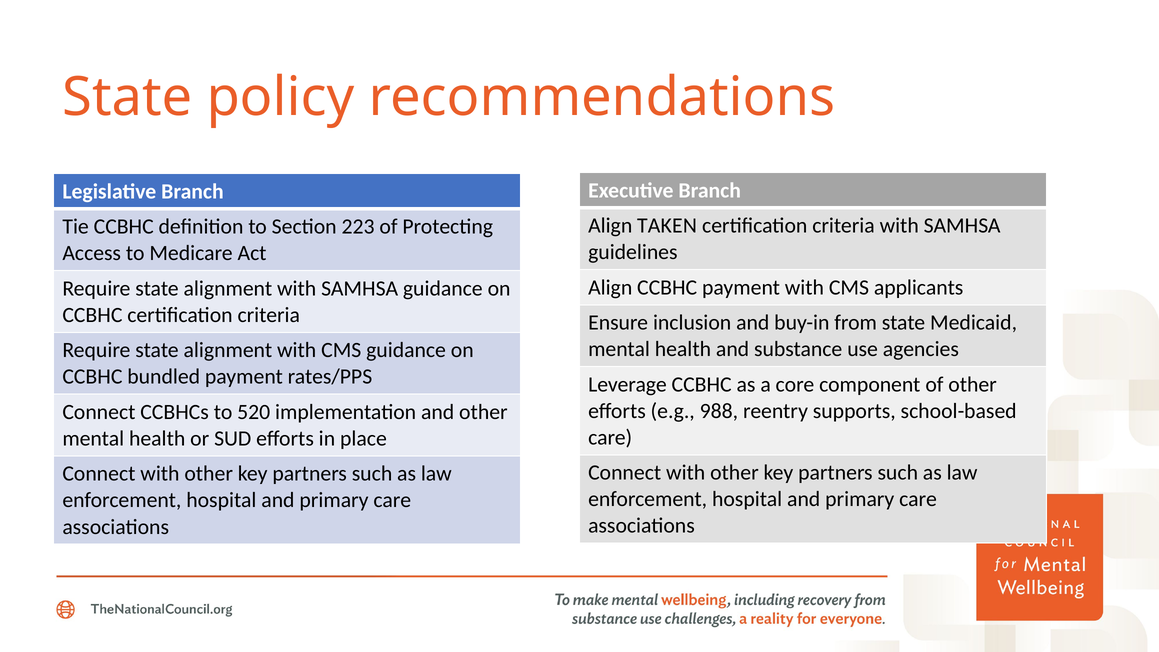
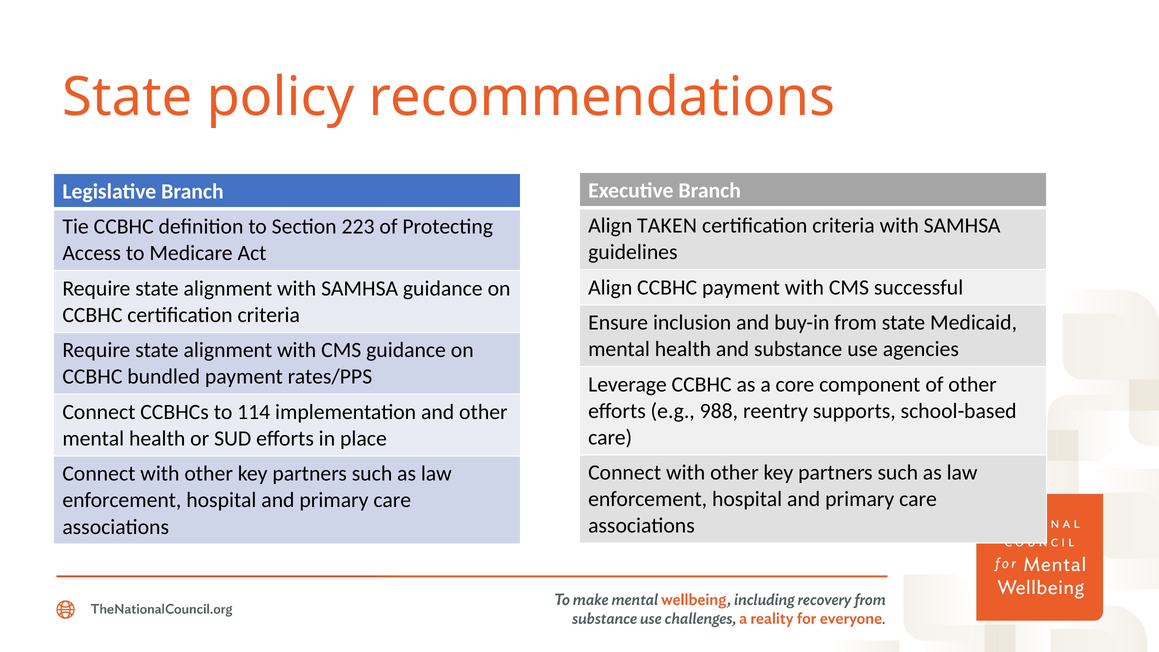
applicants: applicants -> successful
520: 520 -> 114
